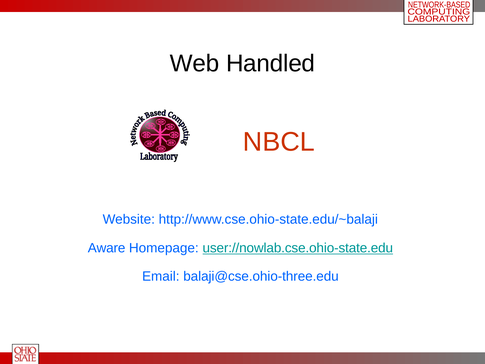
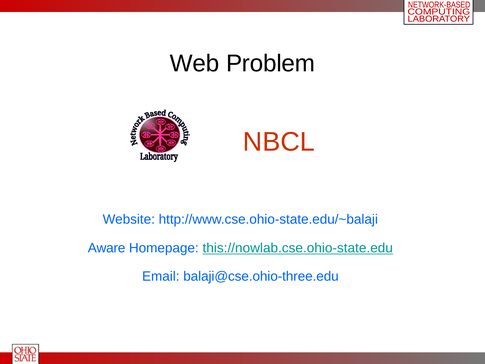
Handled: Handled -> Problem
user://nowlab.cse.ohio-state.edu: user://nowlab.cse.ohio-state.edu -> this://nowlab.cse.ohio-state.edu
